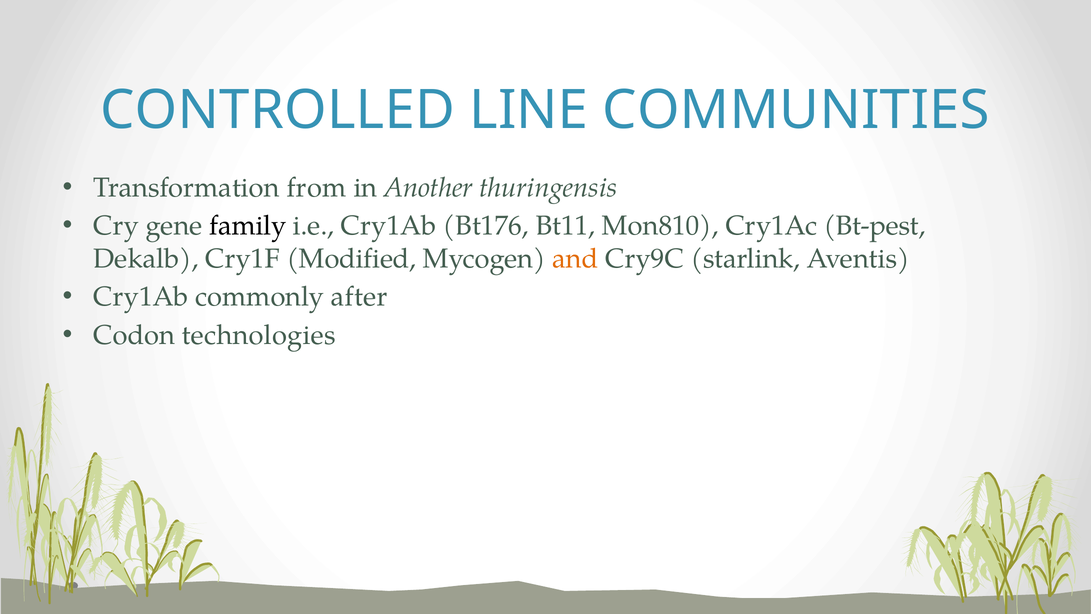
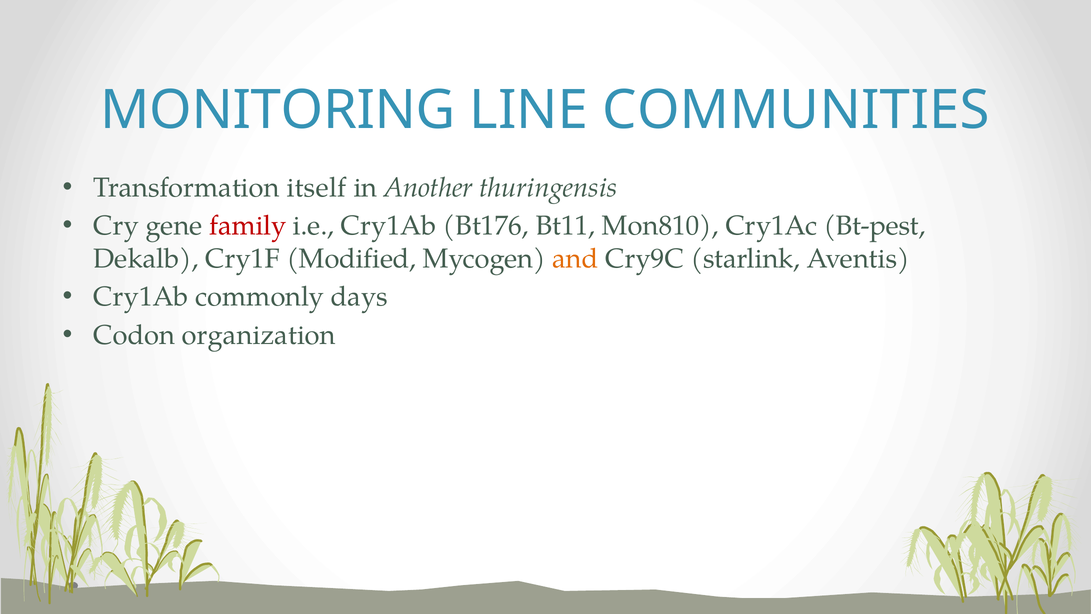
CONTROLLED: CONTROLLED -> MONITORING
from: from -> itself
family colour: black -> red
after: after -> days
technologies: technologies -> organization
